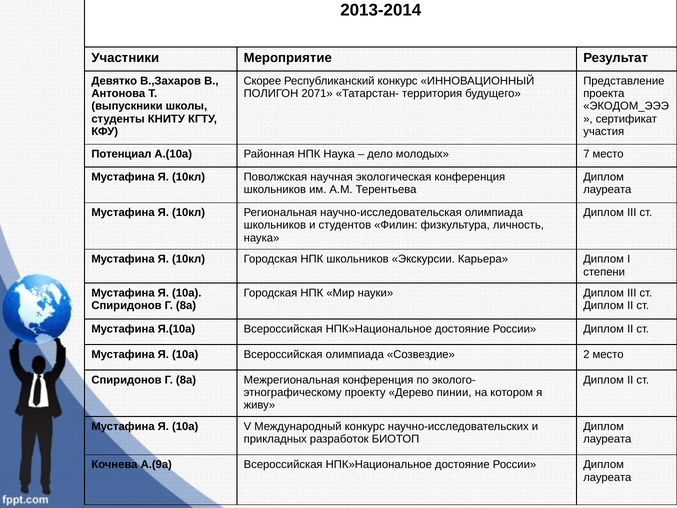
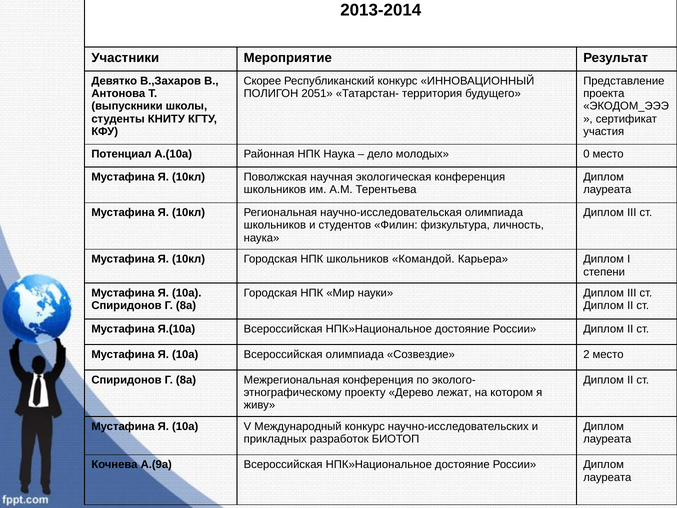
2071: 2071 -> 2051
7: 7 -> 0
Экскурсии: Экскурсии -> Командой
пинии: пинии -> лежат
